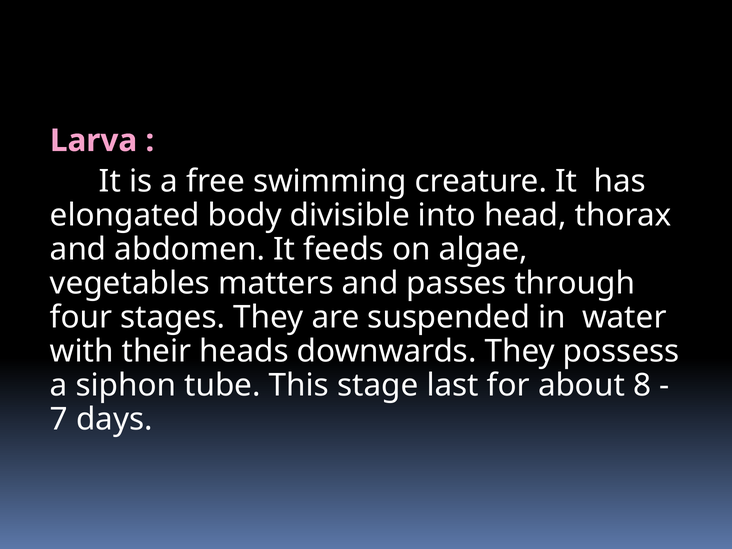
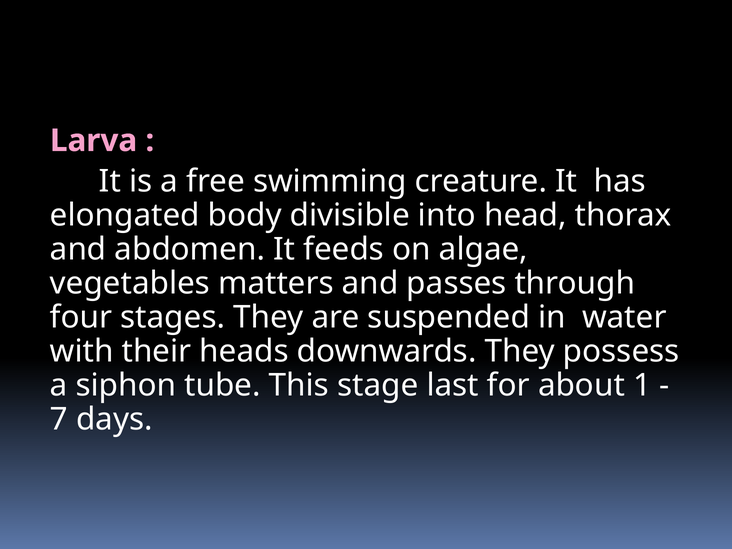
8: 8 -> 1
